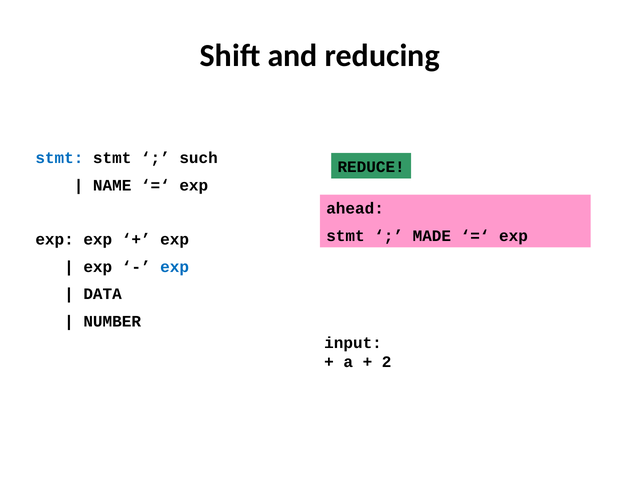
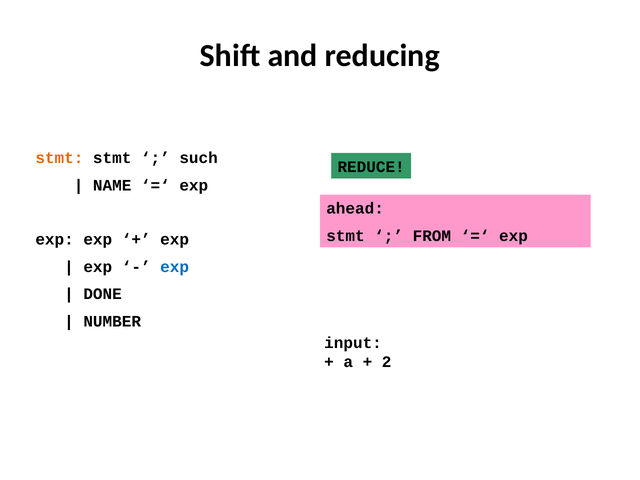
stmt at (59, 158) colour: blue -> orange
MADE: MADE -> FROM
DATA: DATA -> DONE
